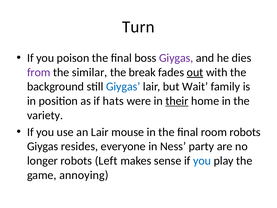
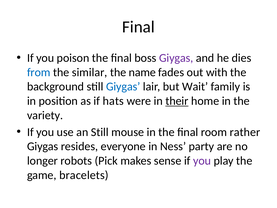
Turn at (138, 27): Turn -> Final
from colour: purple -> blue
break: break -> name
out underline: present -> none
an Lair: Lair -> Still
room robots: robots -> rather
Left: Left -> Pick
you at (202, 161) colour: blue -> purple
annoying: annoying -> bracelets
